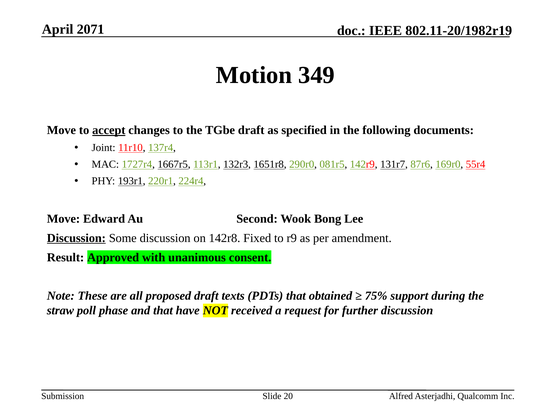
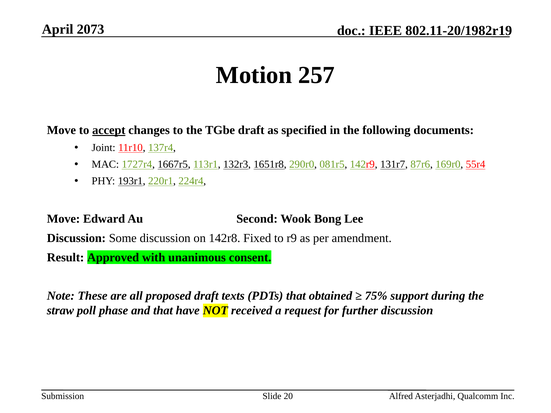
2071: 2071 -> 2073
349: 349 -> 257
Discussion at (76, 238) underline: present -> none
